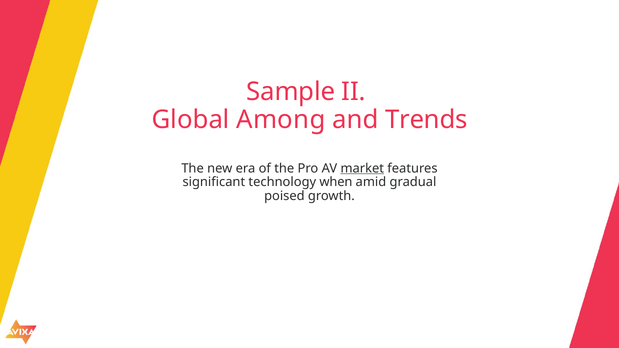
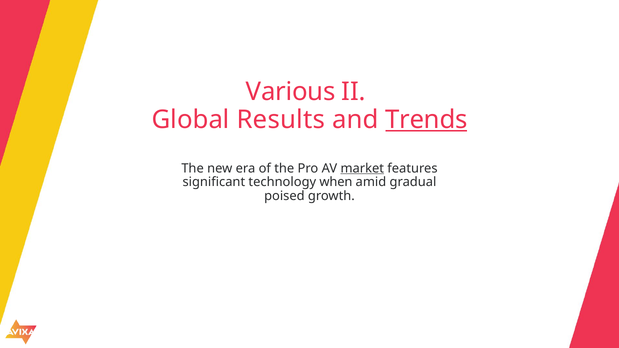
Sample: Sample -> Various
Among: Among -> Results
Trends underline: none -> present
